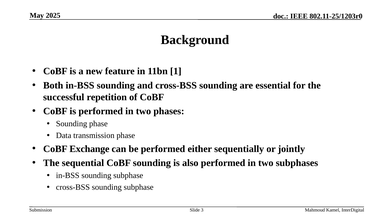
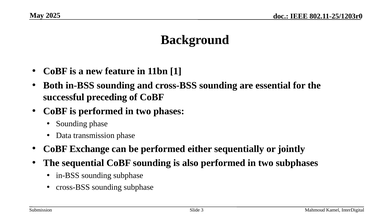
repetition: repetition -> preceding
